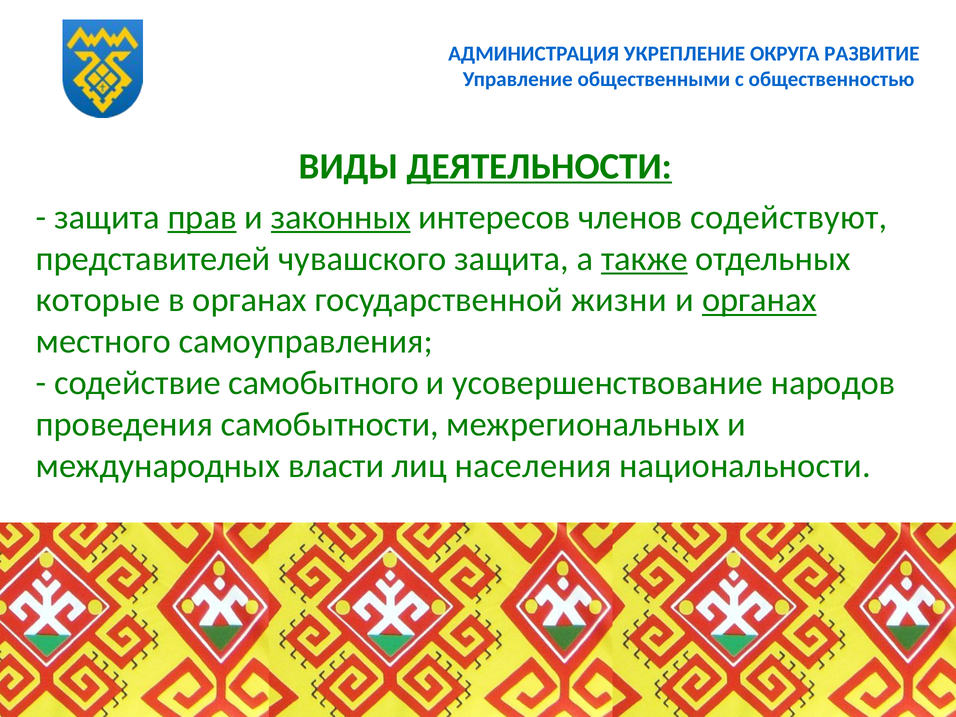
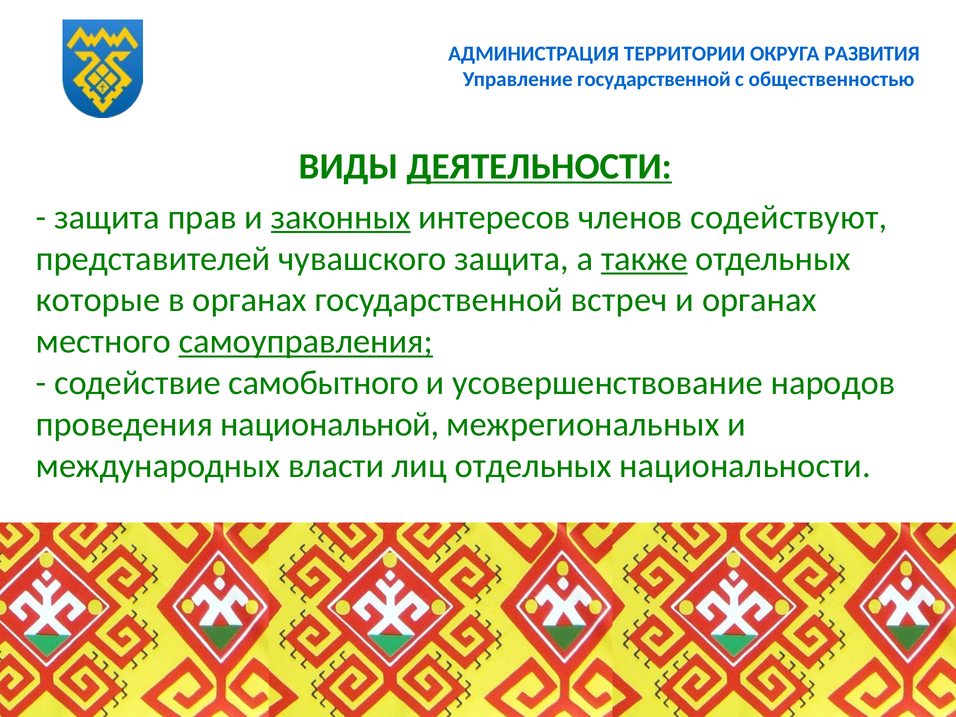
УКРЕПЛЕНИЕ: УКРЕПЛЕНИЕ -> ТЕРРИТОРИИ
РАЗВИТИЕ: РАЗВИТИЕ -> РАЗВИТИЯ
Управление общественными: общественными -> государственной
прав underline: present -> none
жизни: жизни -> встреч
органах at (759, 300) underline: present -> none
самоуправления underline: none -> present
самобытности: самобытности -> национальной
лиц населения: населения -> отдельных
